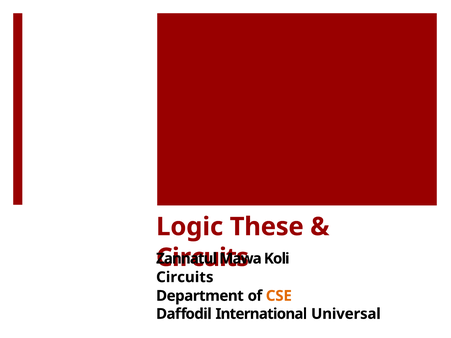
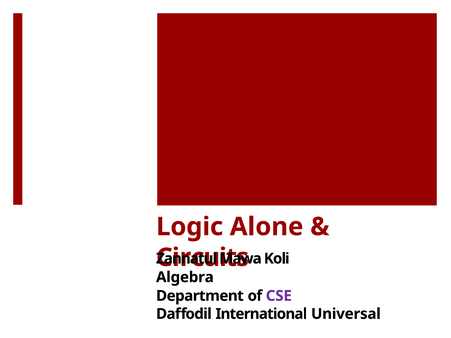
These: These -> Alone
Circuits at (185, 277): Circuits -> Algebra
CSE colour: orange -> purple
